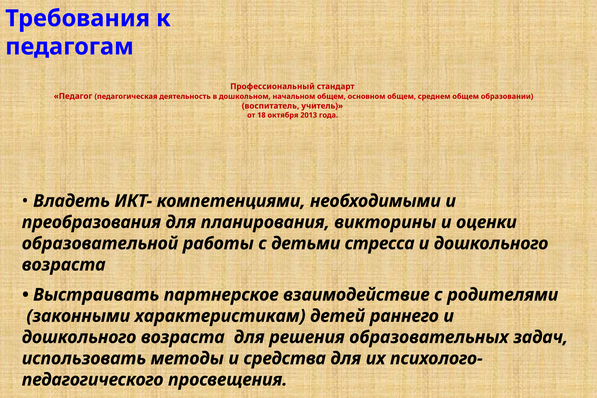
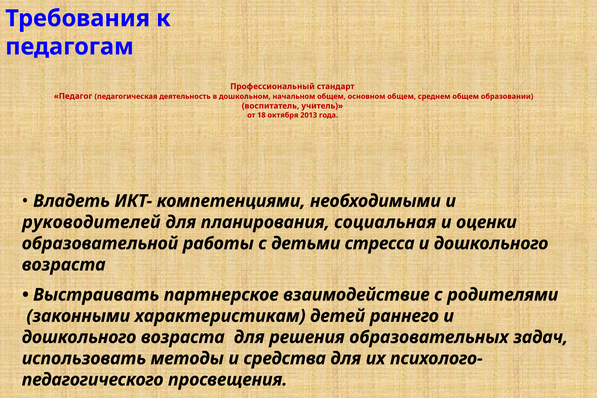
преобразования: преобразования -> руководителей
викторины: викторины -> социальная
